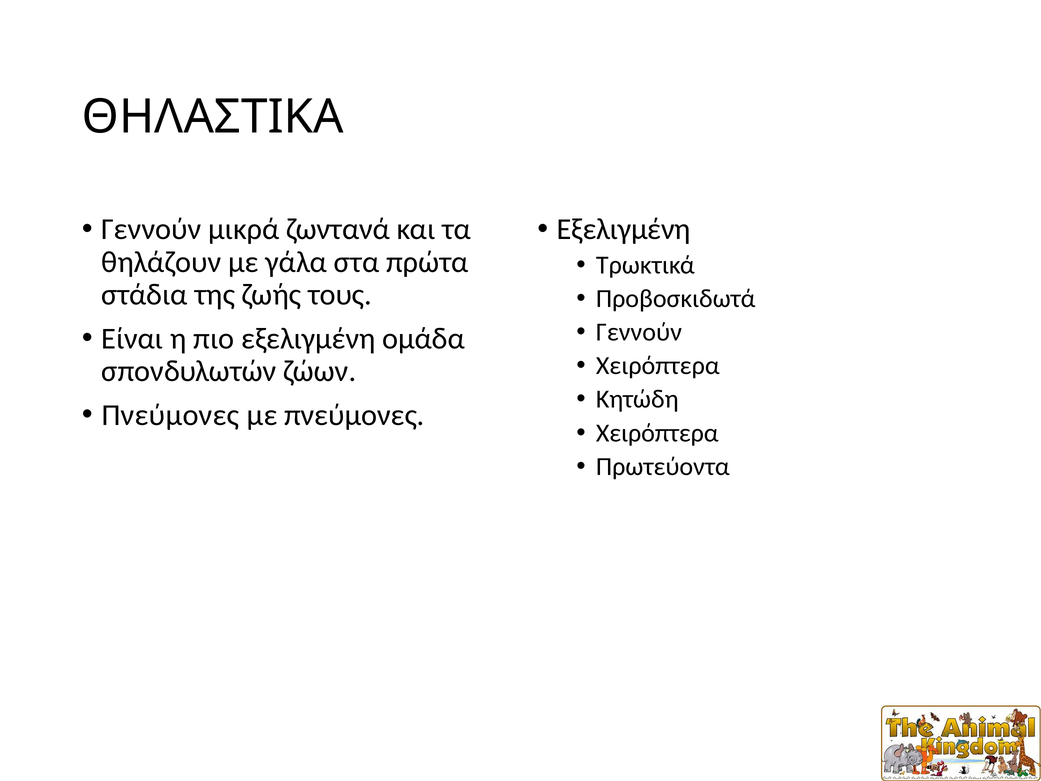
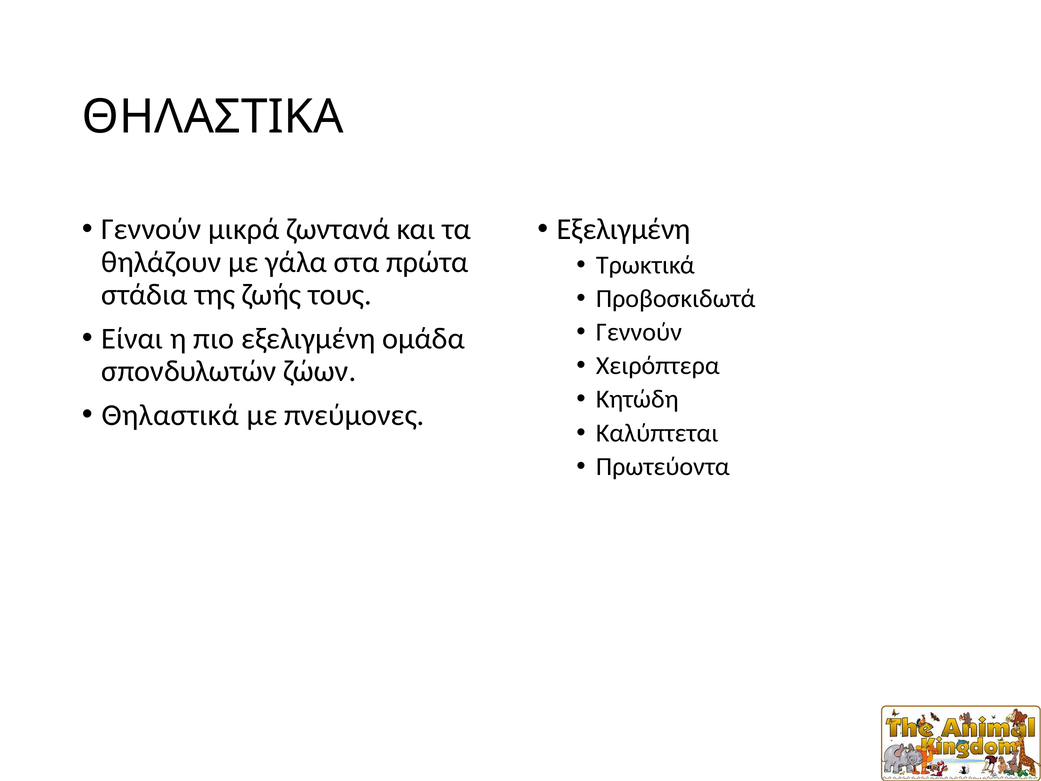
Πνεύμονες at (171, 415): Πνεύμονες -> Θηλαστικά
Χειρόπτερα at (657, 433): Χειρόπτερα -> Καλύπτεται
